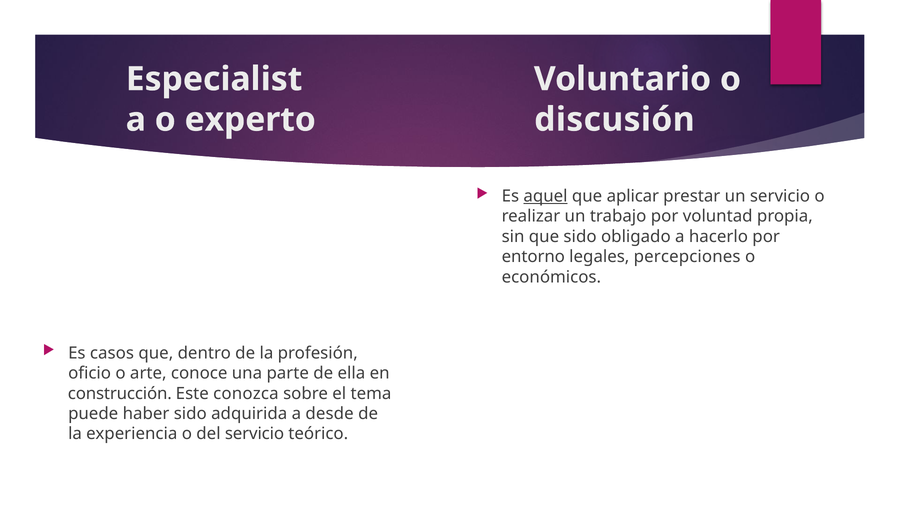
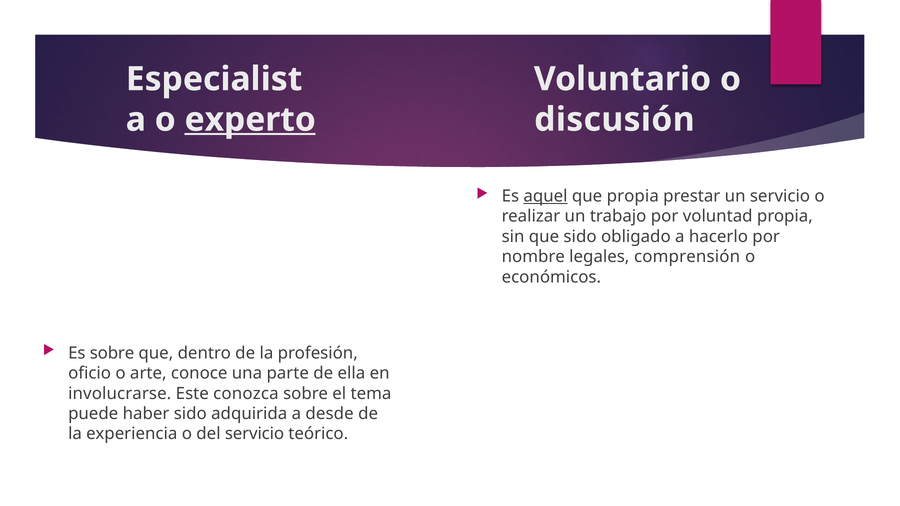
experto underline: none -> present
que aplicar: aplicar -> propia
entorno: entorno -> nombre
percepciones: percepciones -> comprensión
Es casos: casos -> sobre
construcción: construcción -> involucrarse
